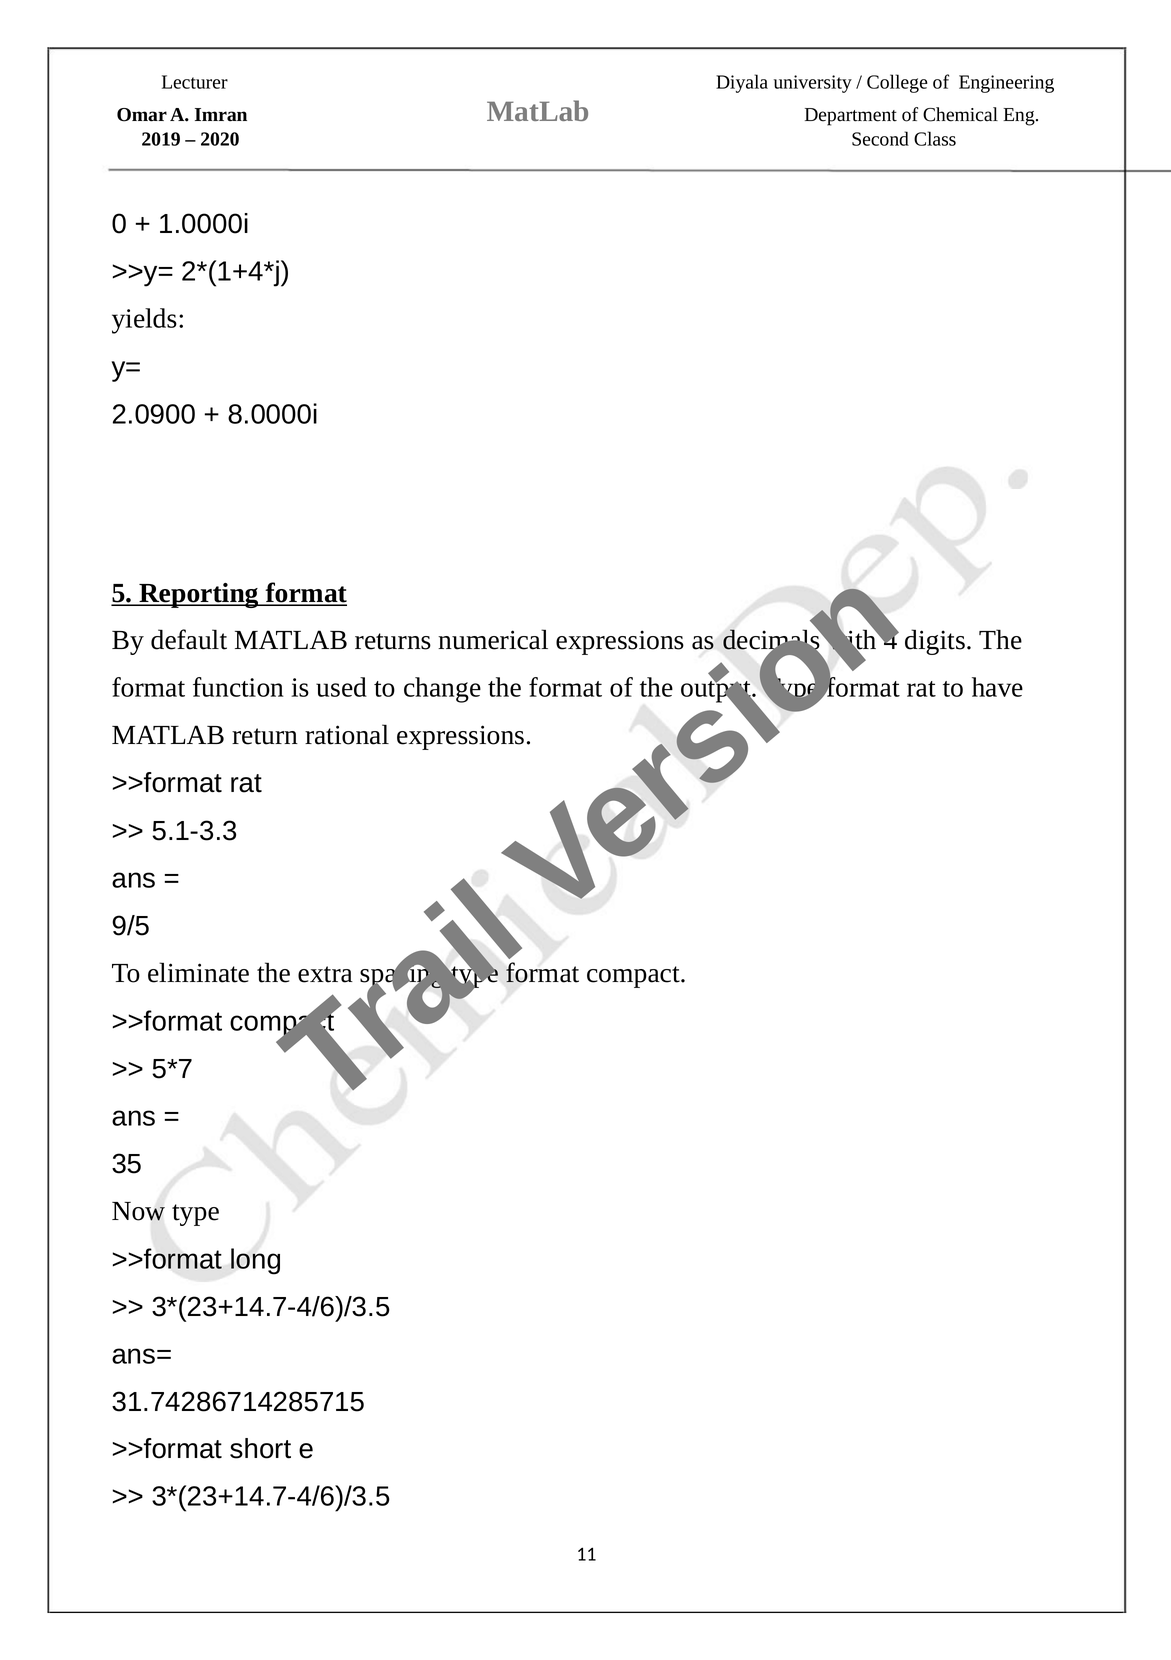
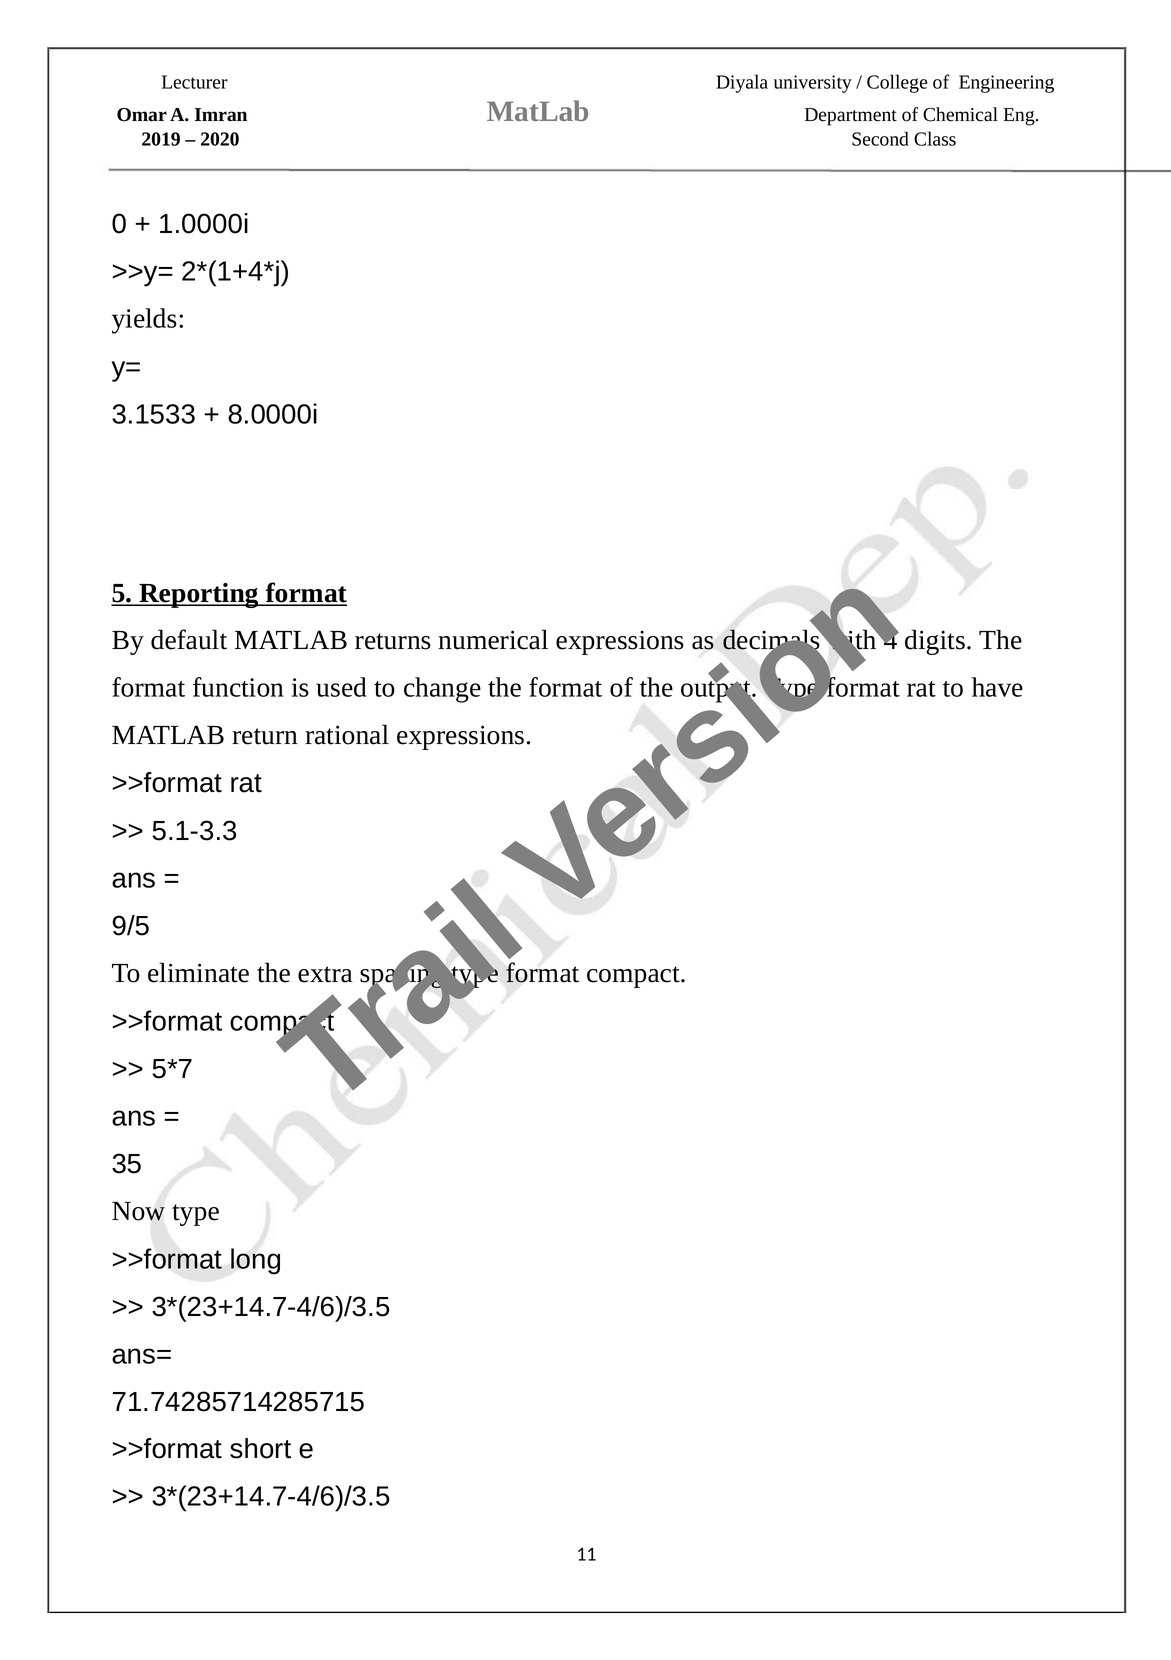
2.0900: 2.0900 -> 3.1533
31.74286714285715: 31.74286714285715 -> 71.74285714285715
